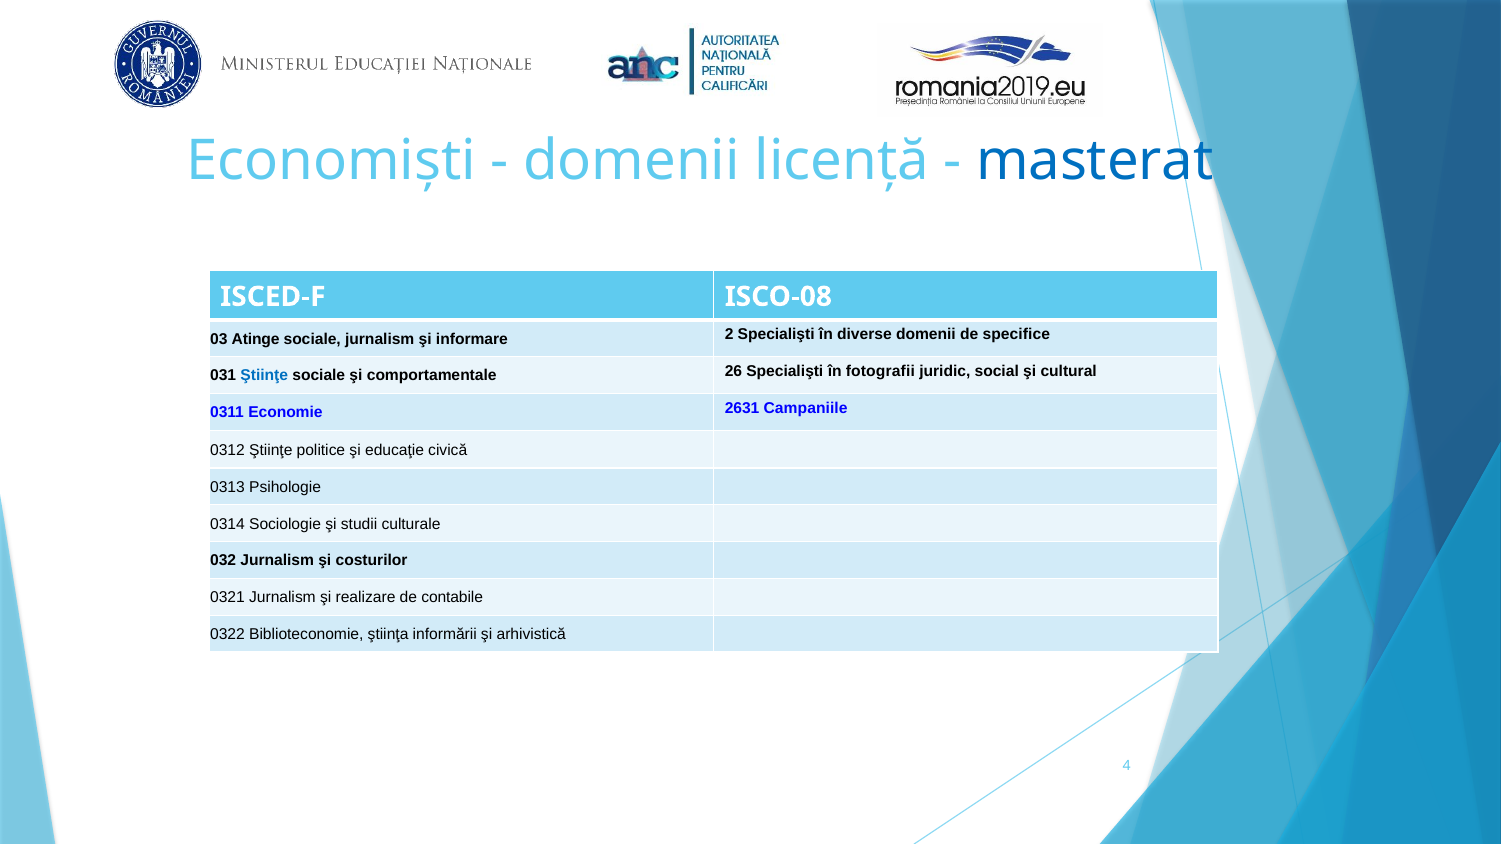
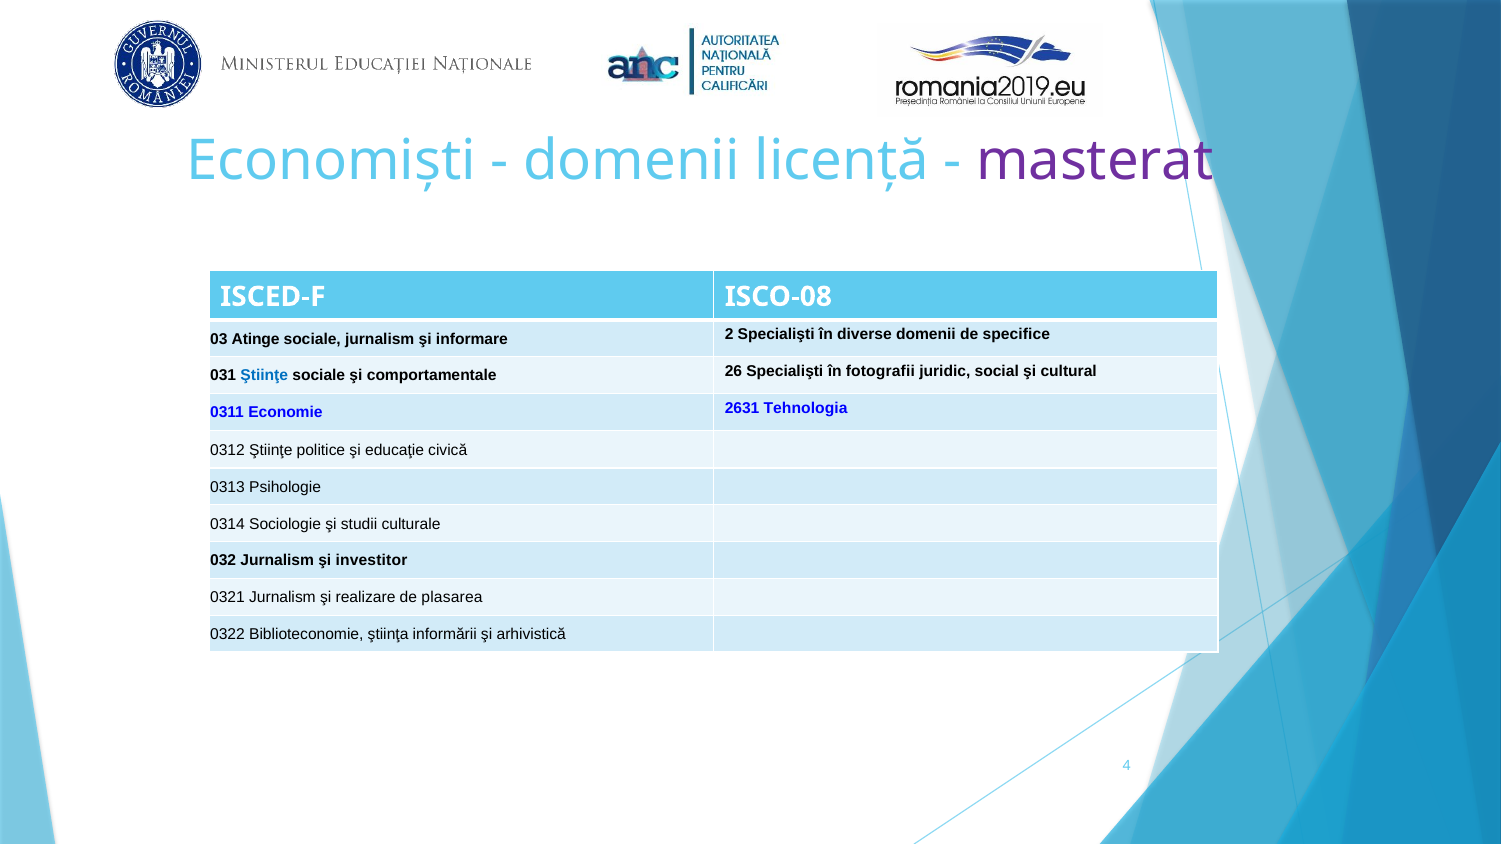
masterat colour: blue -> purple
Campaniile: Campaniile -> Tehnologia
costurilor: costurilor -> investitor
contabile: contabile -> plasarea
